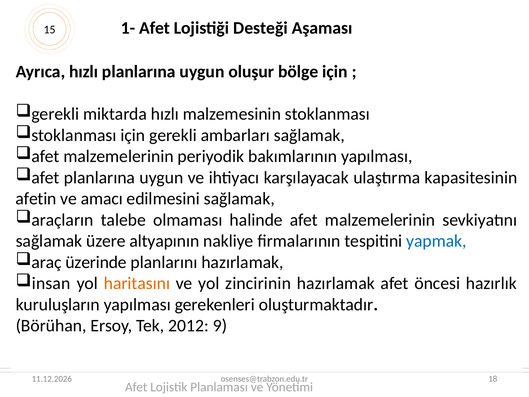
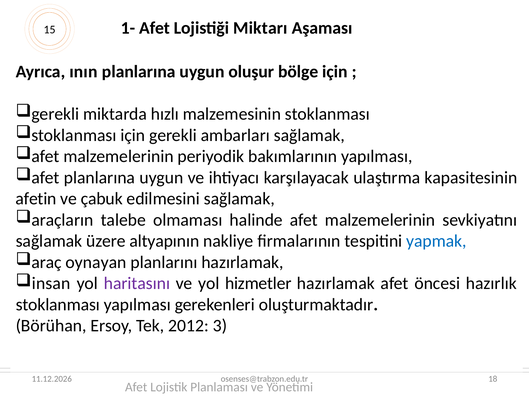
Desteği: Desteği -> Miktarı
Ayrıca hızlı: hızlı -> ının
amacı: amacı -> çabuk
üzerinde: üzerinde -> oynayan
haritasını colour: orange -> purple
zincirinin: zincirinin -> hizmetler
kuruluşların at (58, 304): kuruluşların -> stoklanması
9: 9 -> 3
